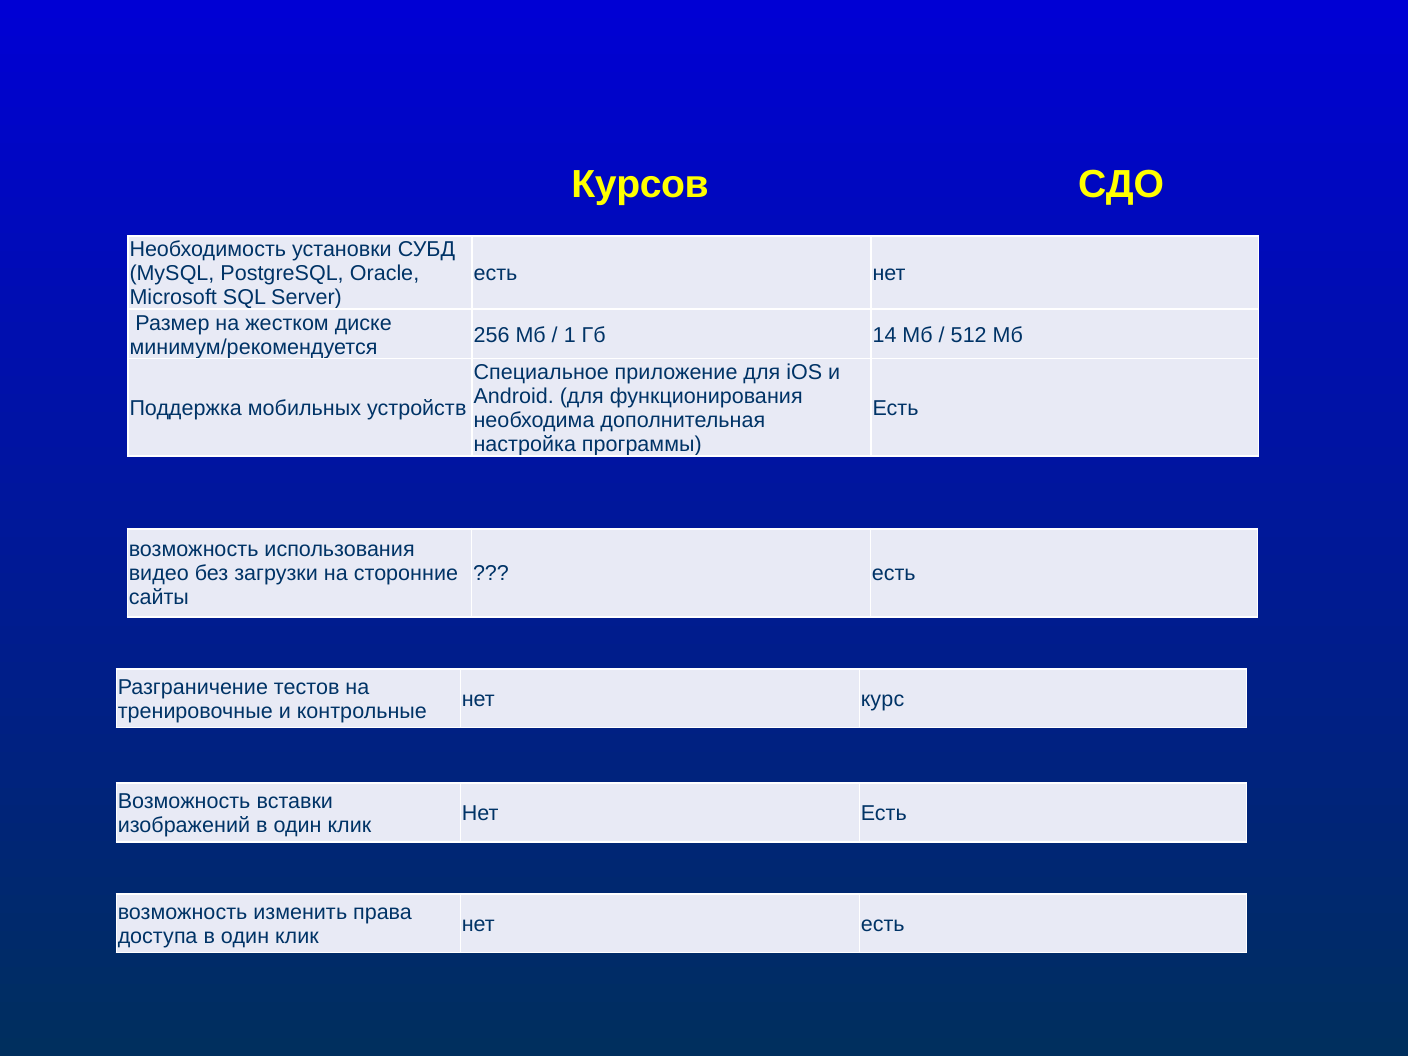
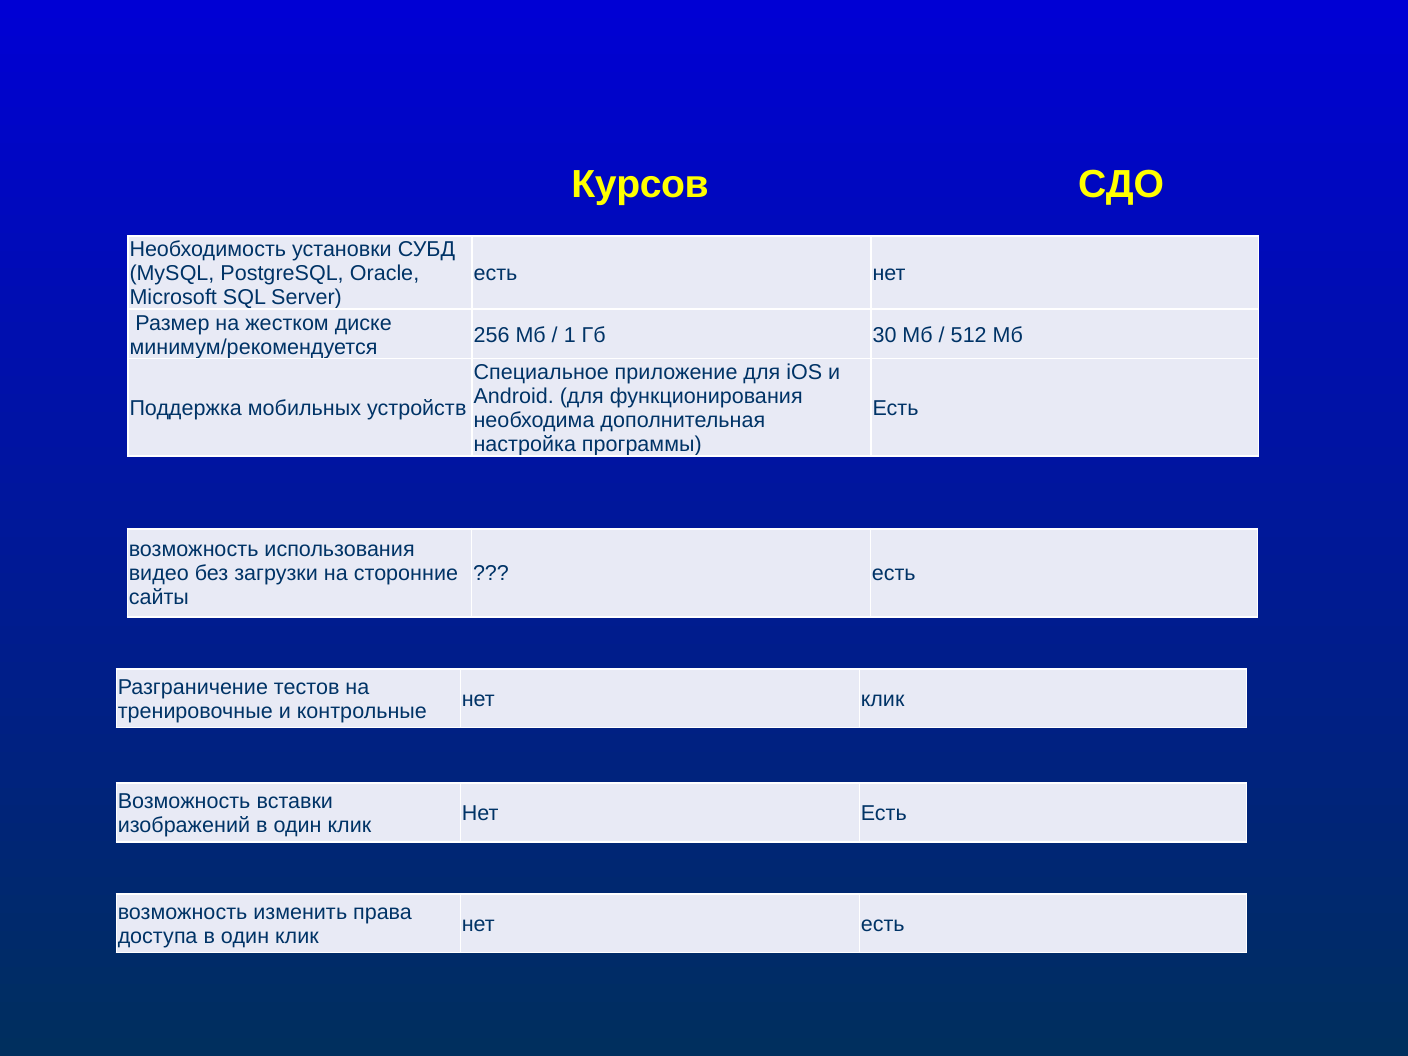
14: 14 -> 30
нет курс: курс -> клик
